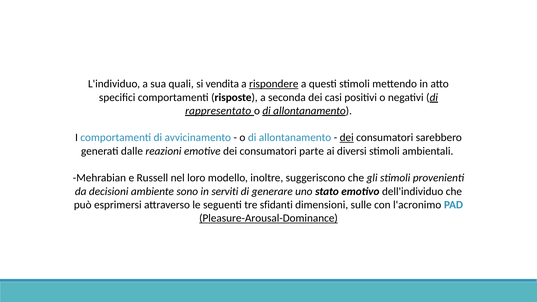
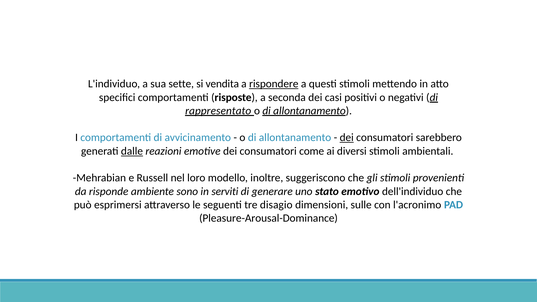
quali: quali -> sette
dalle underline: none -> present
parte: parte -> come
decisioni: decisioni -> risponde
sfidanti: sfidanti -> disagio
Pleasure-Arousal-Dominance underline: present -> none
